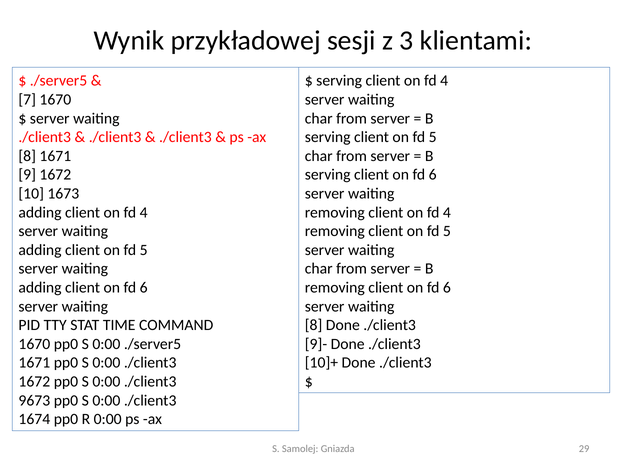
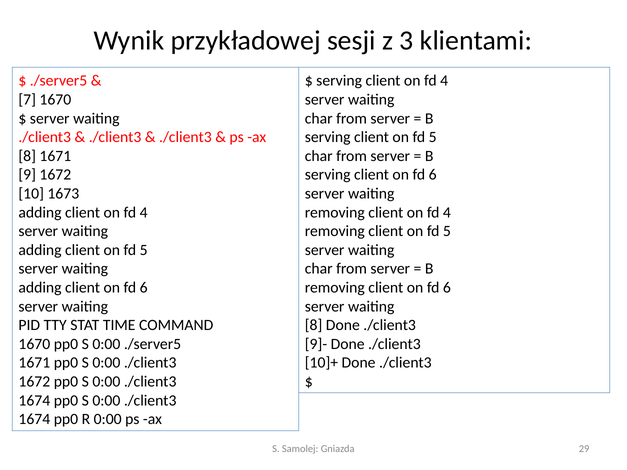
9673 at (34, 401): 9673 -> 1674
